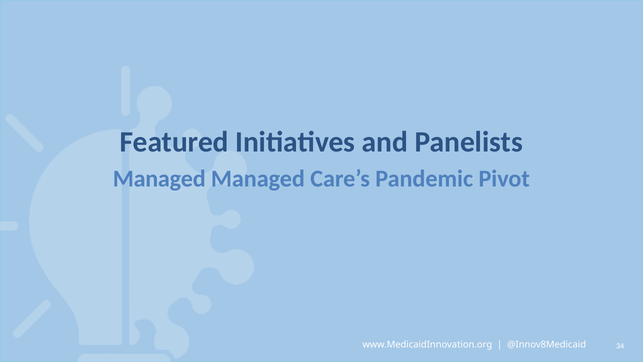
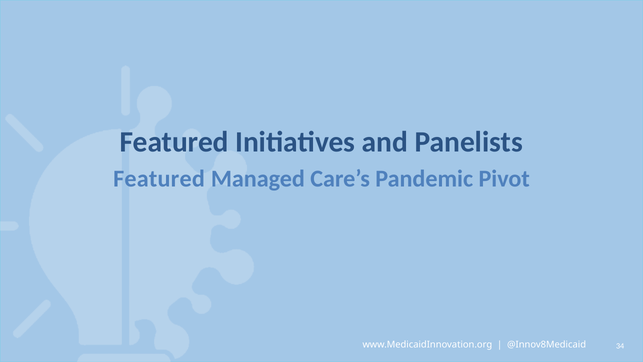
Managed at (159, 179): Managed -> Featured
